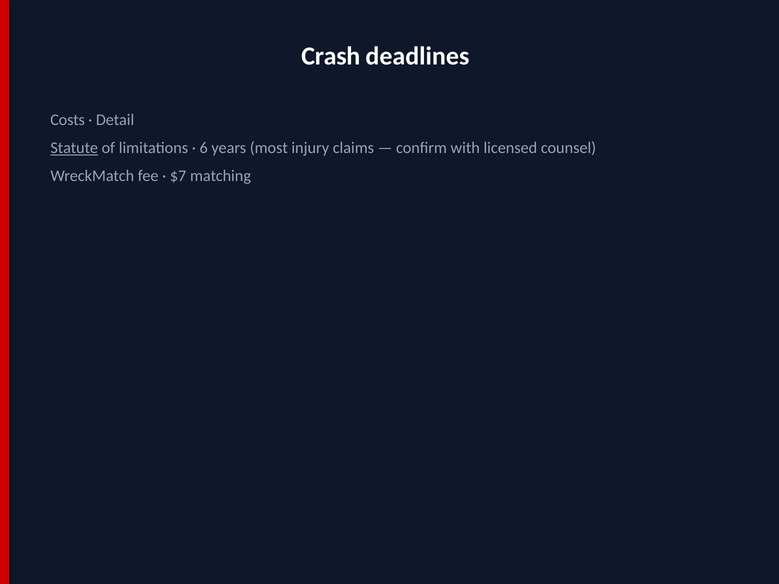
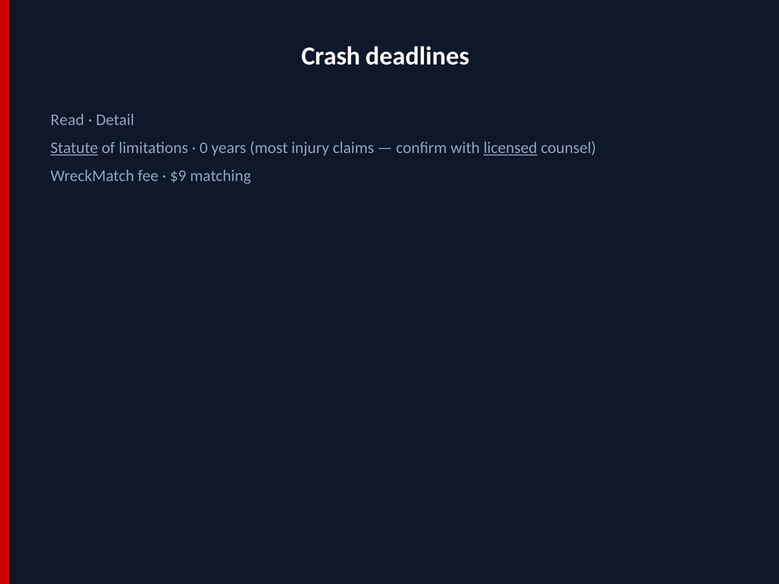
Costs: Costs -> Read
6: 6 -> 0
licensed underline: none -> present
$7: $7 -> $9
